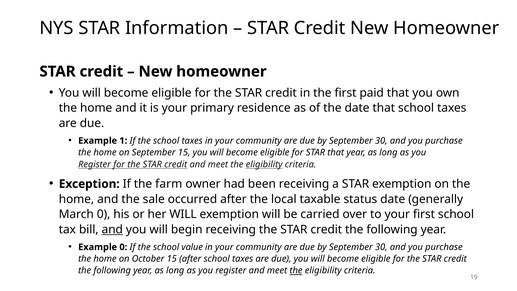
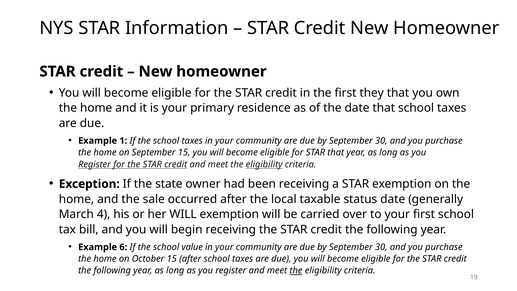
paid: paid -> they
farm: farm -> state
March 0: 0 -> 4
and at (112, 229) underline: present -> none
Example 0: 0 -> 6
